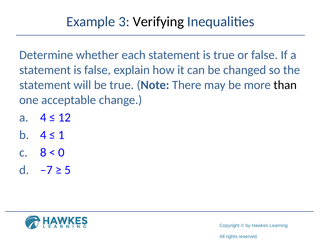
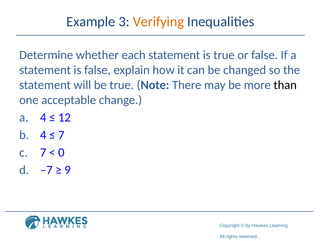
Verifying colour: black -> orange
1 at (61, 135): 1 -> 7
8 at (43, 152): 8 -> 7
5: 5 -> 9
